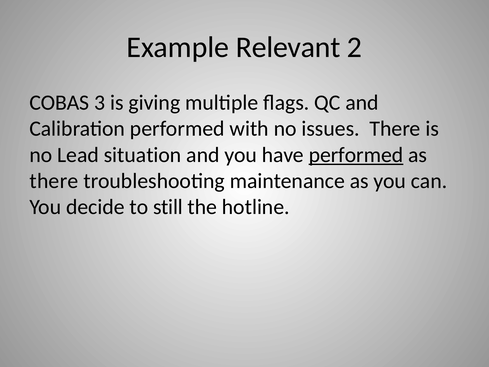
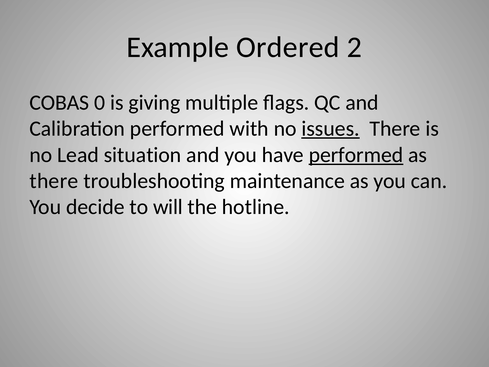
Relevant: Relevant -> Ordered
3: 3 -> 0
issues underline: none -> present
still: still -> will
